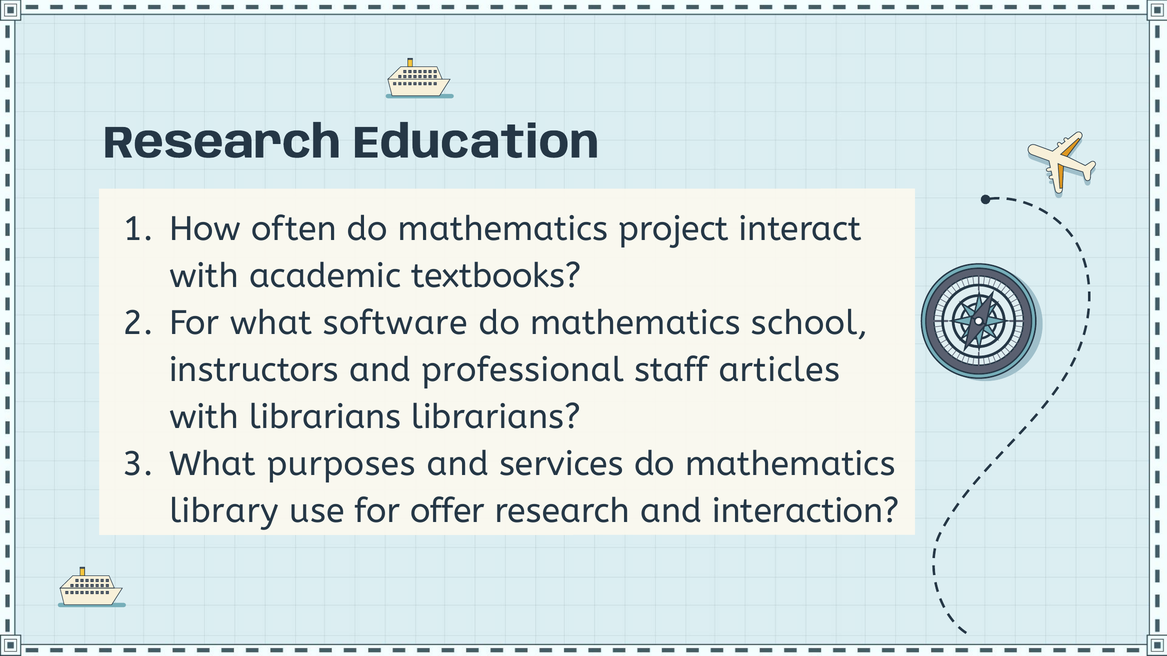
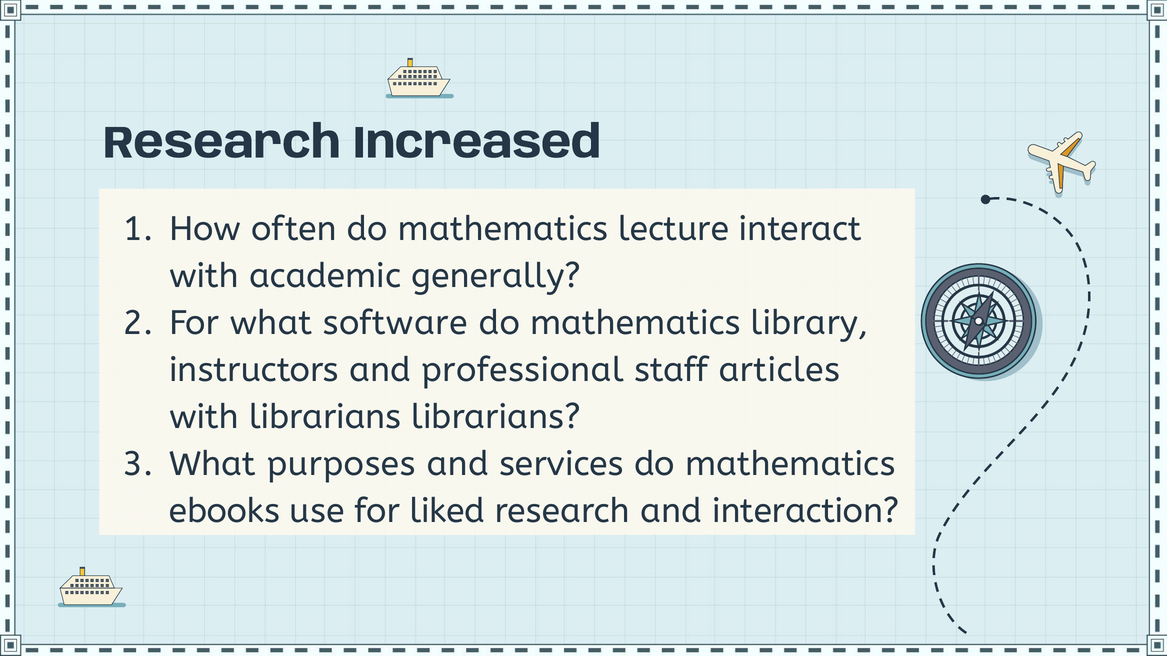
Education: Education -> Increased
project: project -> lecture
textbooks: textbooks -> generally
school: school -> library
library: library -> ebooks
offer: offer -> liked
